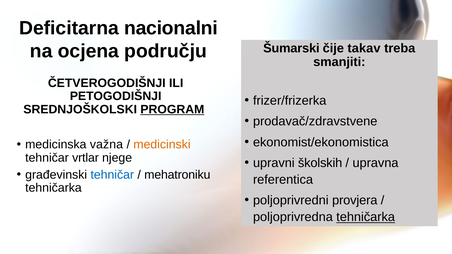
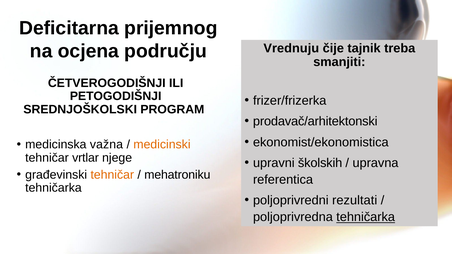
nacionalni: nacionalni -> prijemnog
Šumarski: Šumarski -> Vrednuju
takav: takav -> tajnik
PROGRAM underline: present -> none
prodavač/zdravstvene: prodavač/zdravstvene -> prodavač/arhitektonski
tehničar at (112, 175) colour: blue -> orange
provjera: provjera -> rezultati
